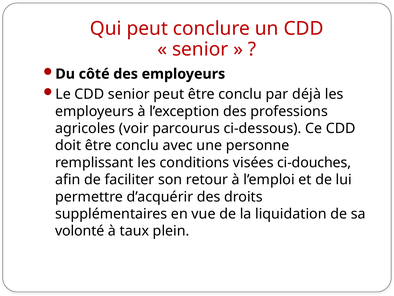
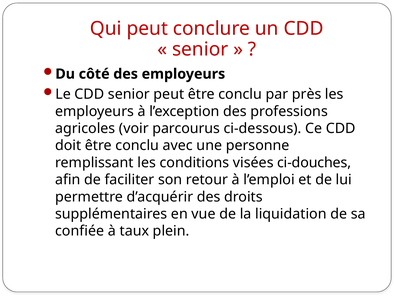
déjà: déjà -> près
volonté: volonté -> confiée
